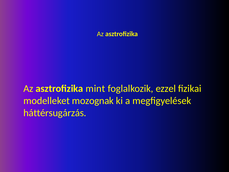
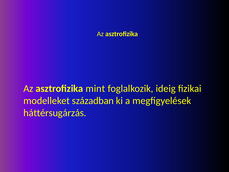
ezzel: ezzel -> ideig
mozognak: mozognak -> században
